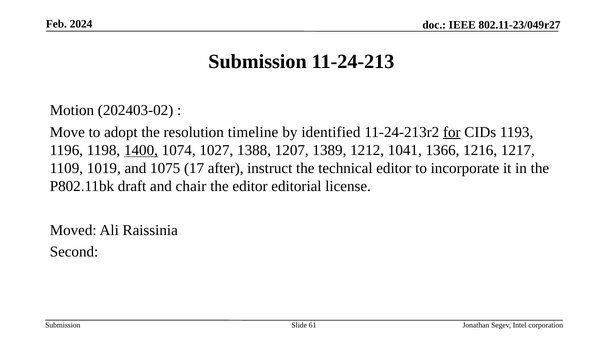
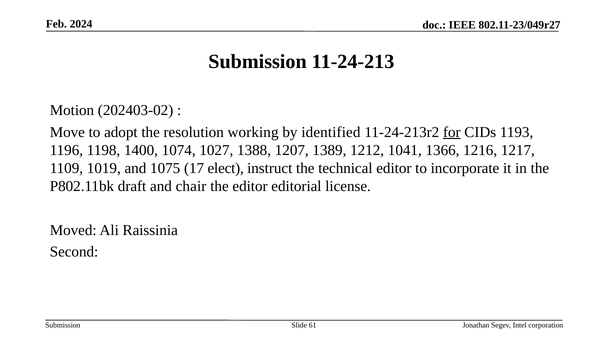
timeline: timeline -> working
1400 underline: present -> none
after: after -> elect
